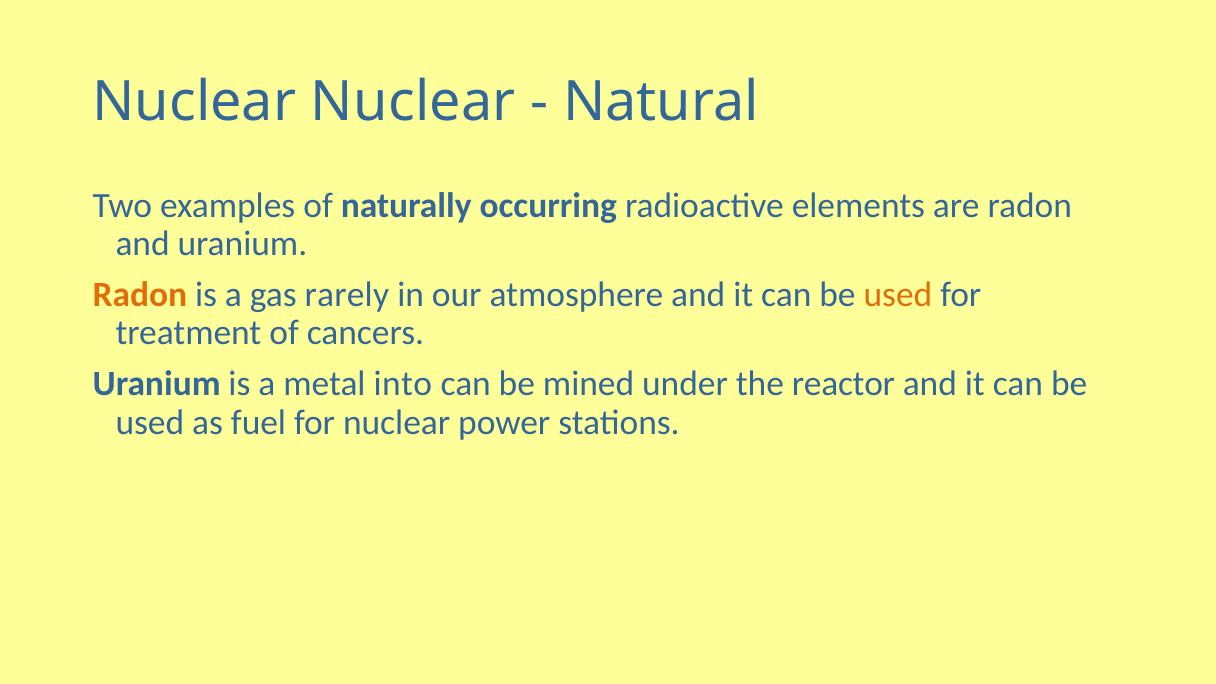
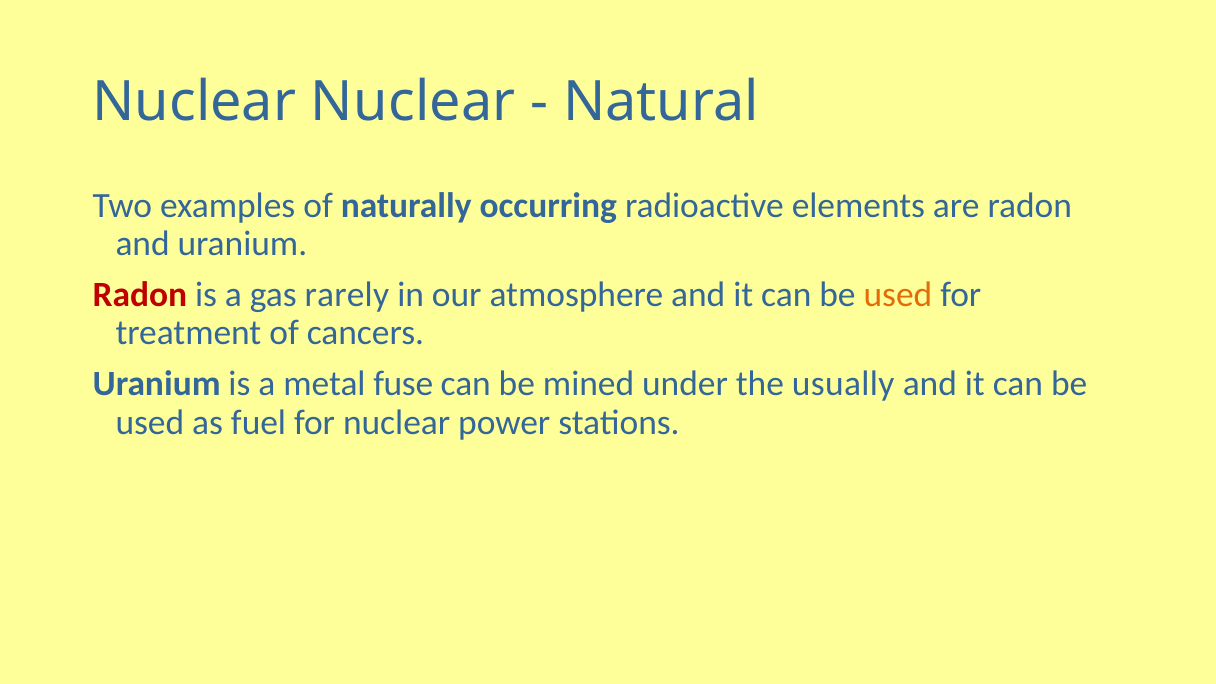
Radon at (140, 295) colour: orange -> red
into: into -> fuse
reactor: reactor -> usually
